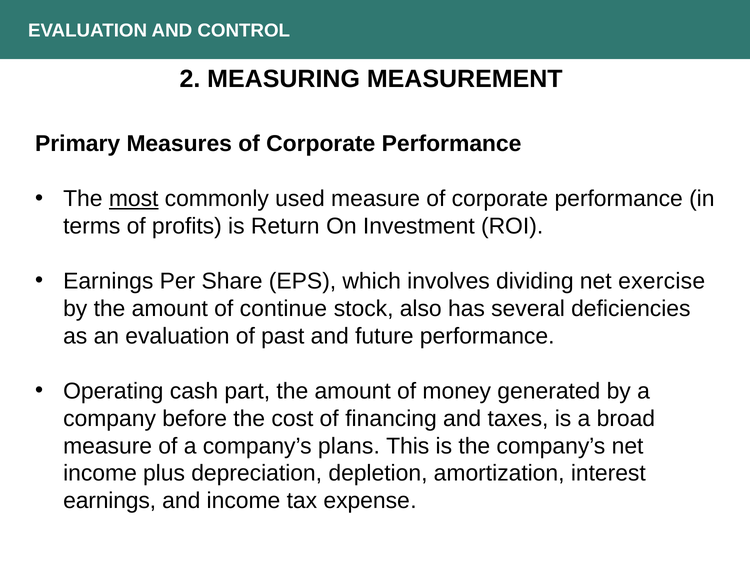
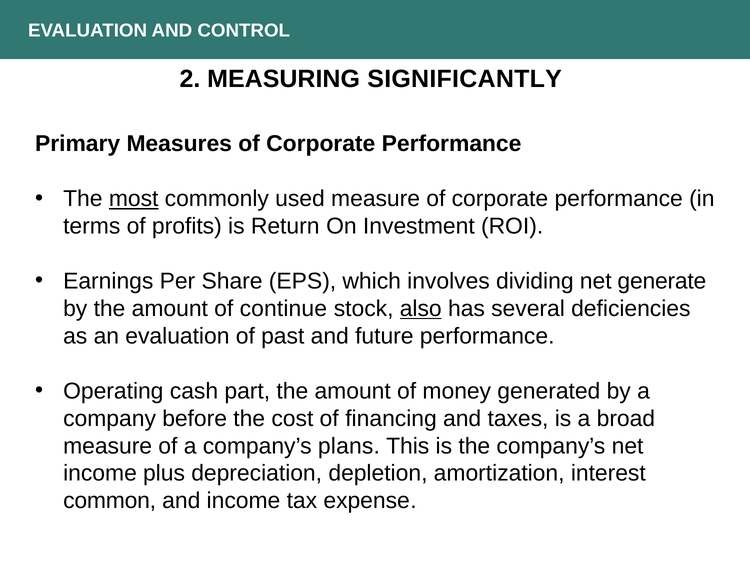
MEASUREMENT: MEASUREMENT -> SIGNIFICANTLY
exercise: exercise -> generate
also underline: none -> present
earnings at (110, 501): earnings -> common
